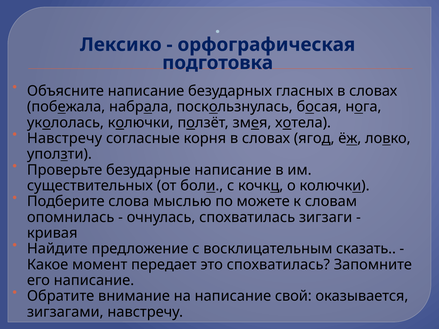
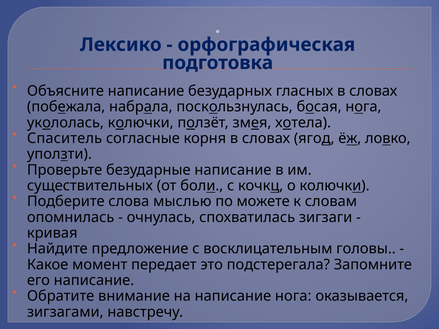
Навстречу at (65, 138): Навстречу -> Спаситель
сказать: сказать -> головы
это спохватилась: спохватилась -> подстерегала
написание свой: свой -> нога
